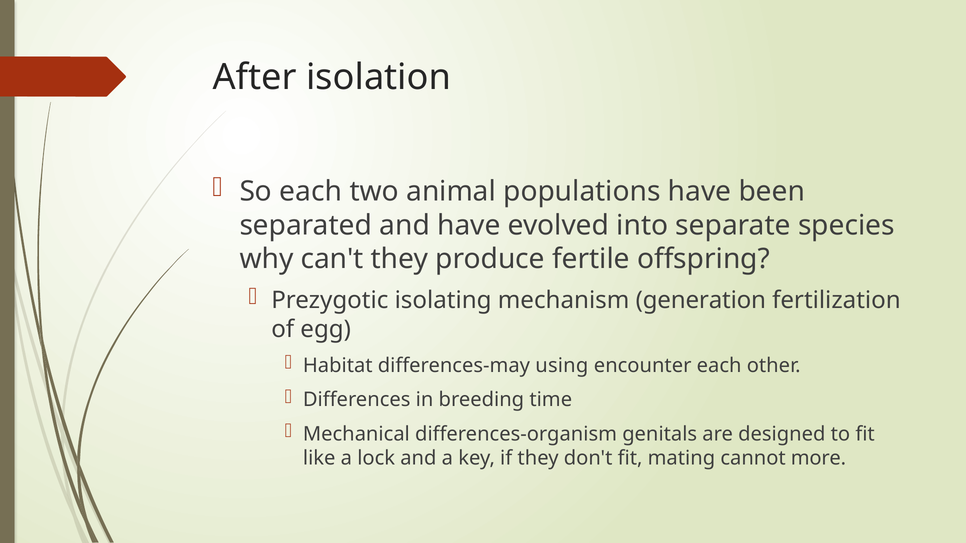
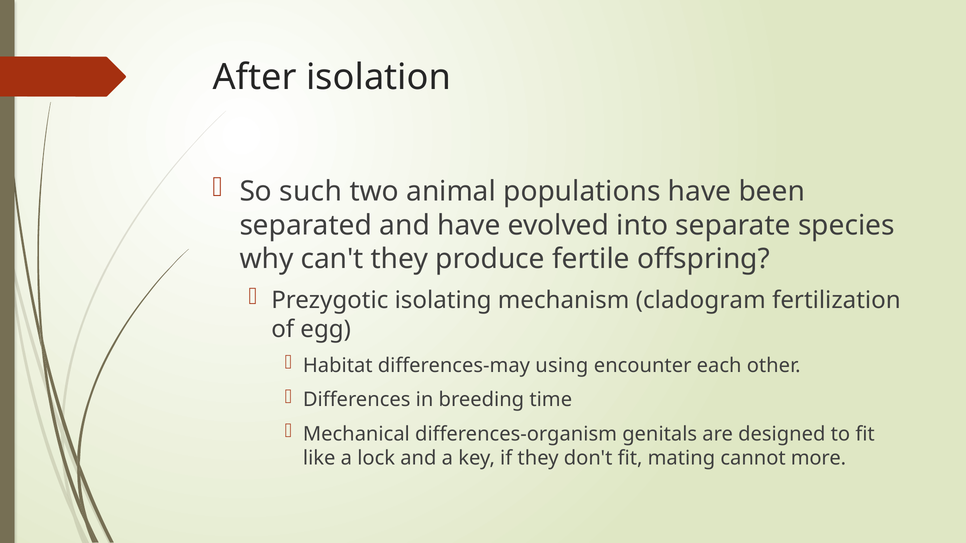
So each: each -> such
generation: generation -> cladogram
